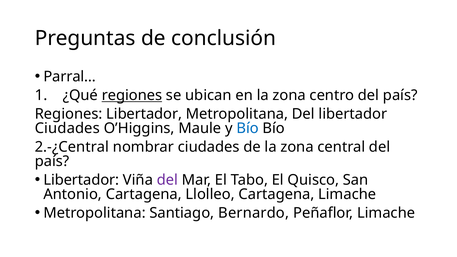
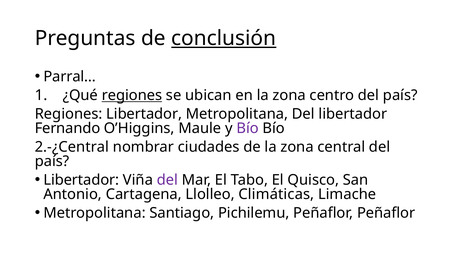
conclusión underline: none -> present
Ciudades at (67, 128): Ciudades -> Fernando
Bío at (248, 128) colour: blue -> purple
Llolleo Cartagena: Cartagena -> Climáticas
Bernardo: Bernardo -> Pichilemu
Peñaflor Limache: Limache -> Peñaflor
